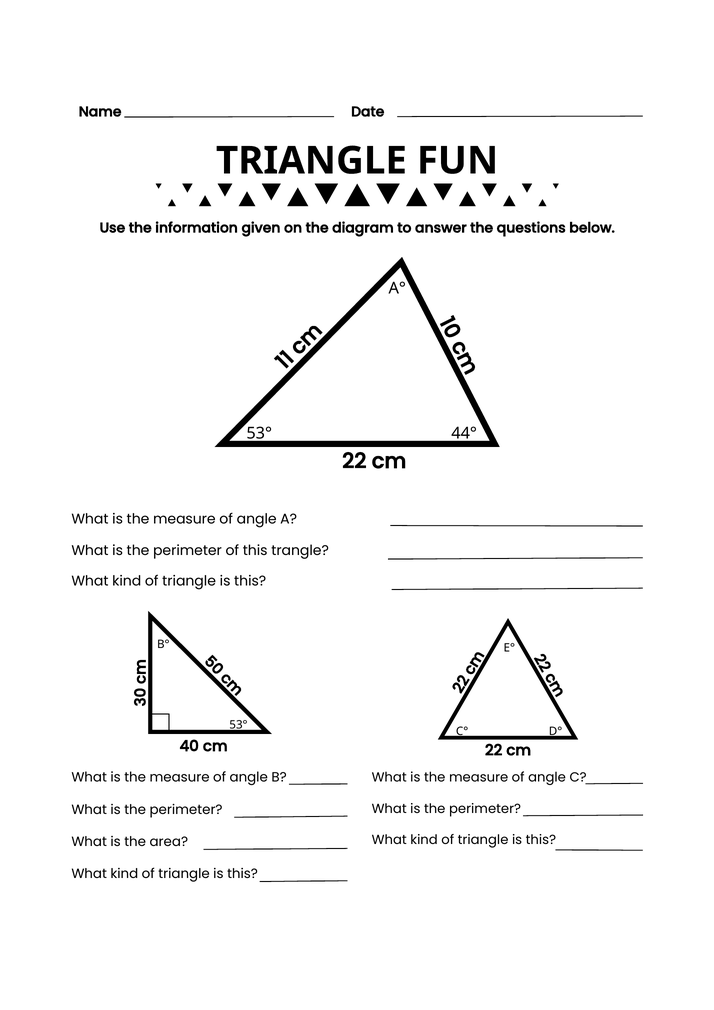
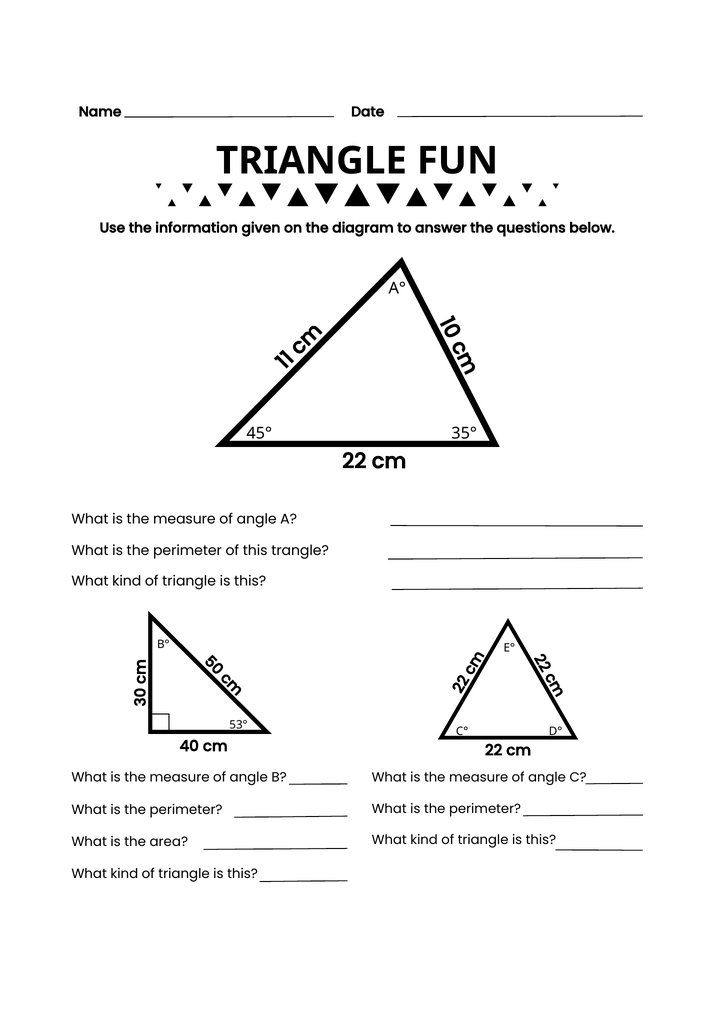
53° at (259, 433): 53° -> 45°
44°: 44° -> 35°
